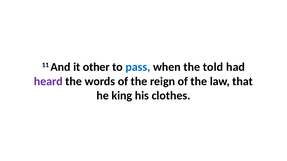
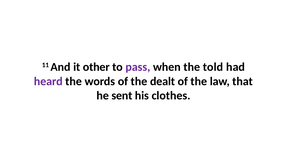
pass colour: blue -> purple
reign: reign -> dealt
king: king -> sent
